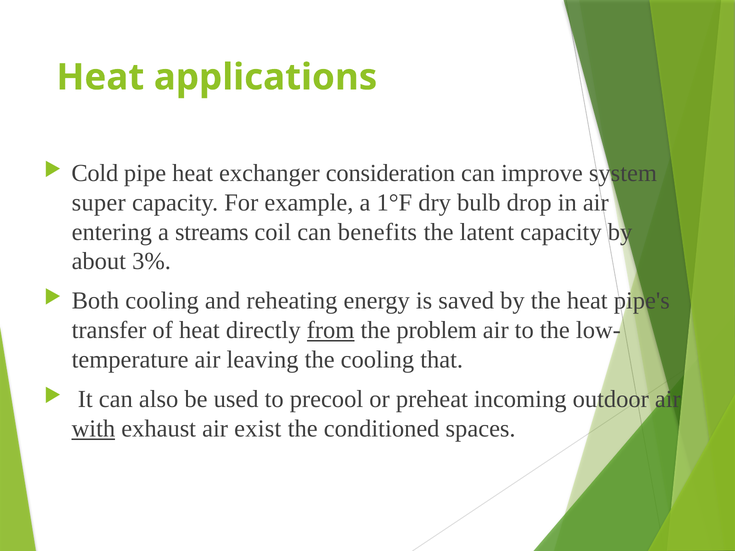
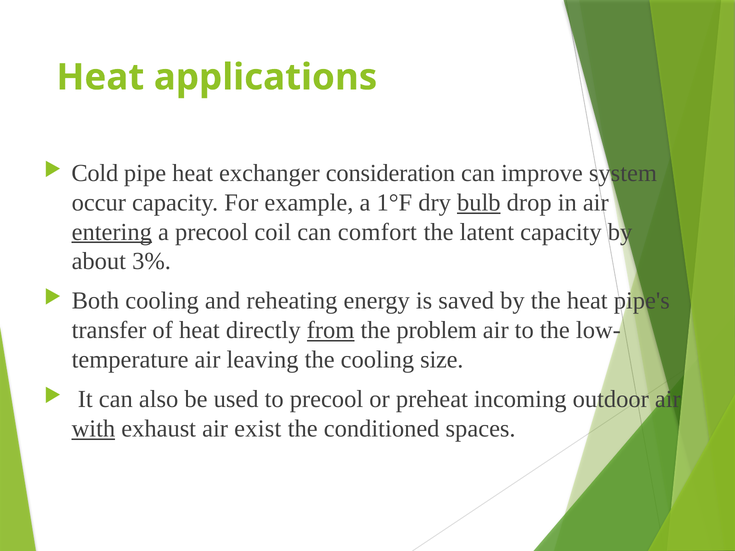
super: super -> occur
bulb underline: none -> present
entering underline: none -> present
a streams: streams -> precool
benefits: benefits -> comfort
that: that -> size
